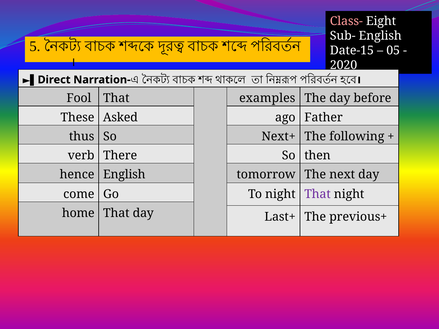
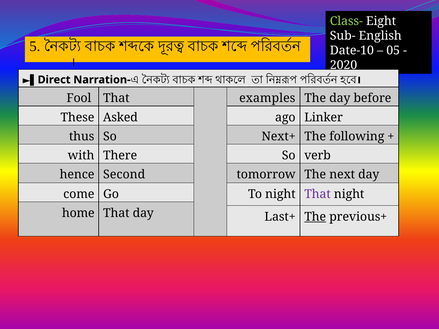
Class- colour: pink -> light green
Date-15: Date-15 -> Date-10
Father: Father -> Linker
verb: verb -> with
then: then -> verb
hence English: English -> Second
The at (315, 217) underline: none -> present
